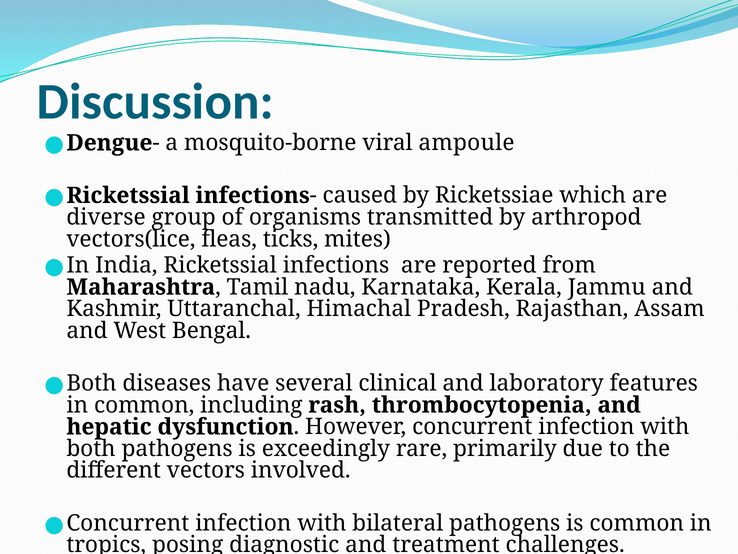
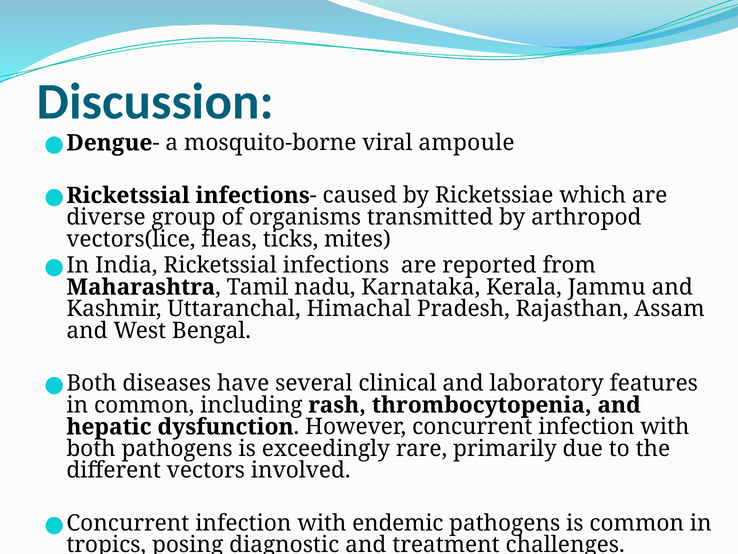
bilateral: bilateral -> endemic
